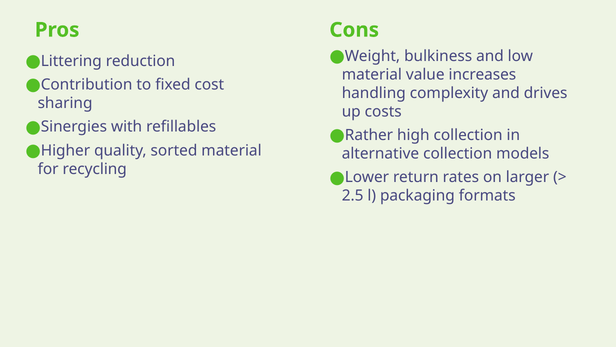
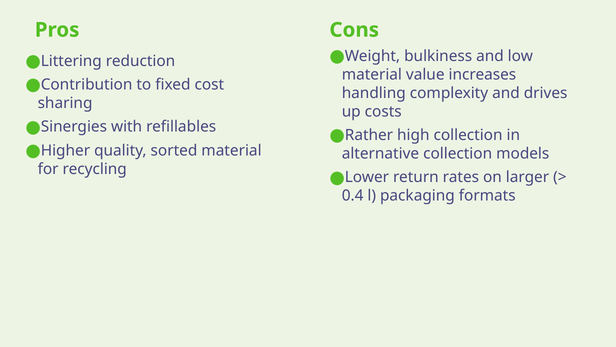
2.5: 2.5 -> 0.4
